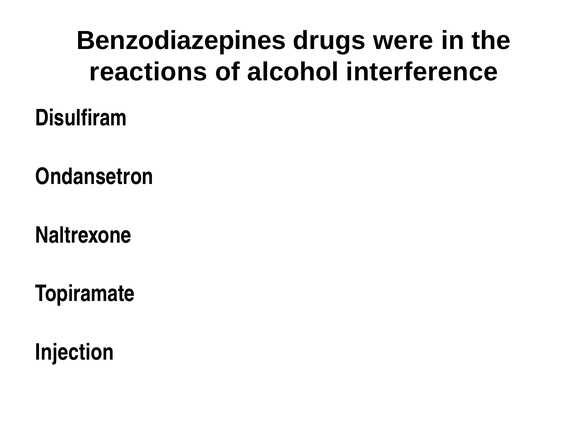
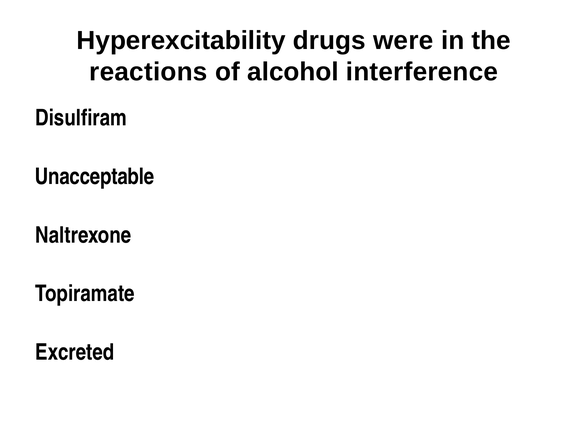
Benzodiazepines: Benzodiazepines -> Hyperexcitability
Ondansetron: Ondansetron -> Unacceptable
Injection: Injection -> Excreted
